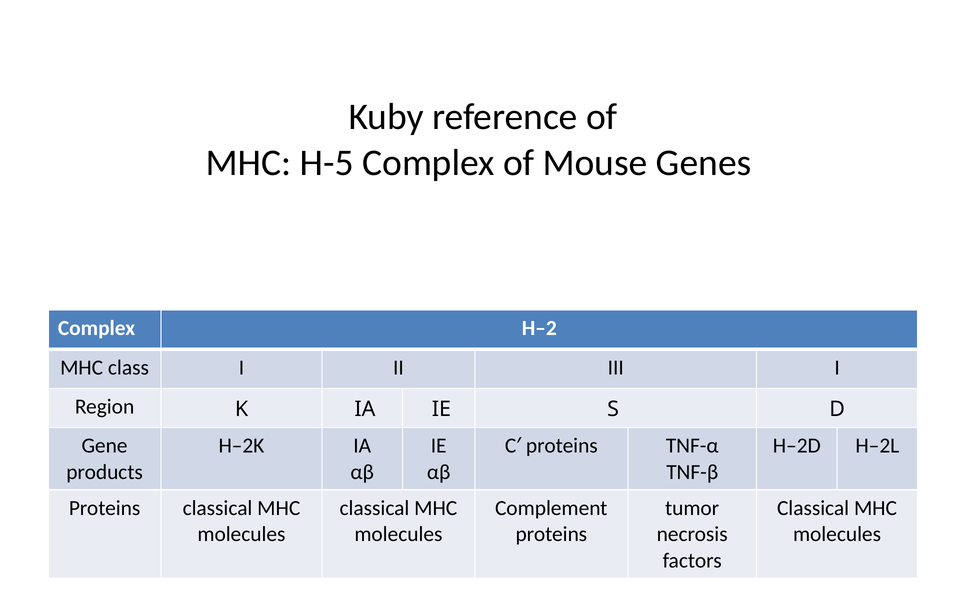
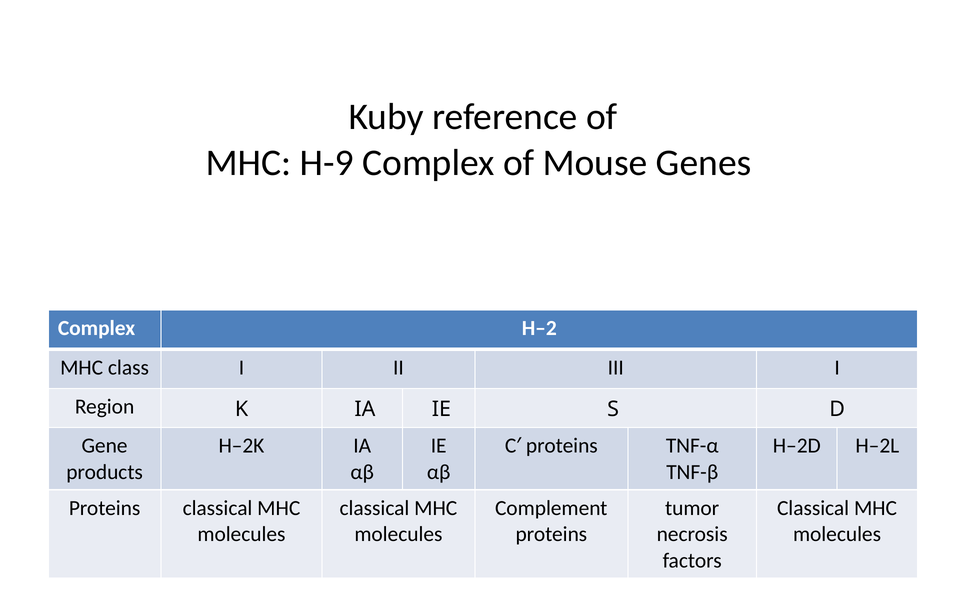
H-5: H-5 -> H-9
